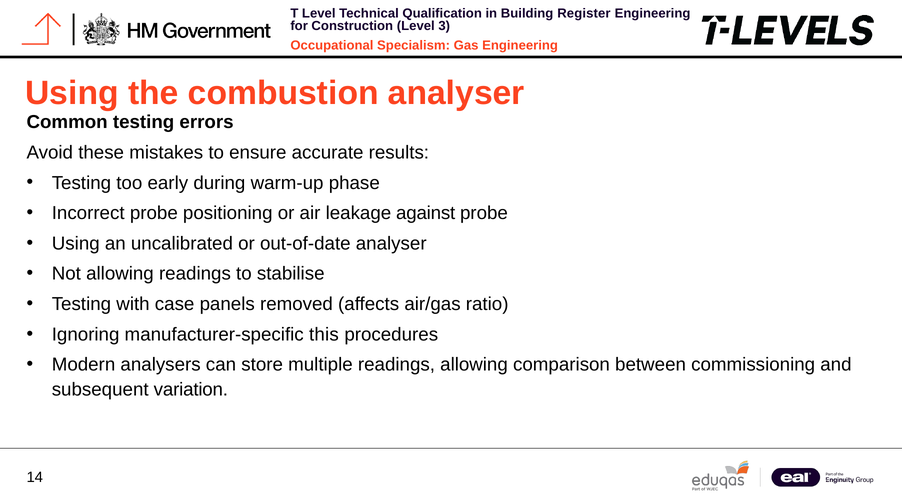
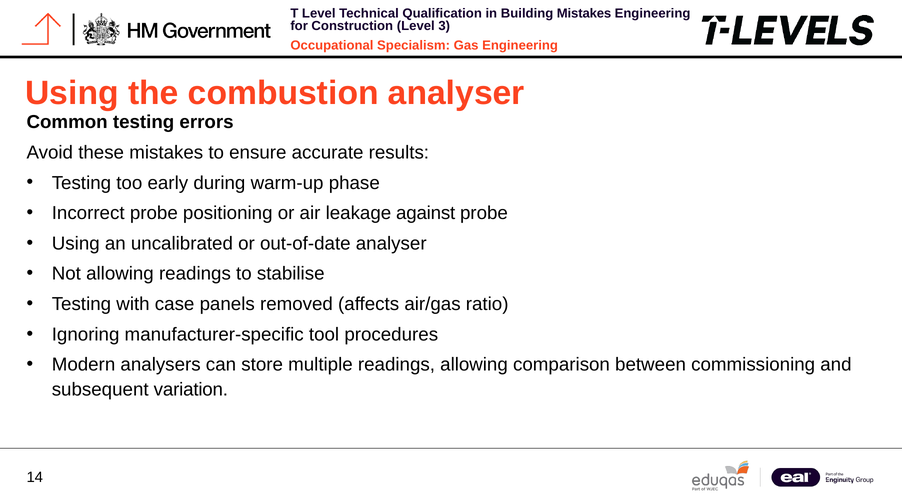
Register at (584, 14): Register -> Mistakes
this: this -> tool
